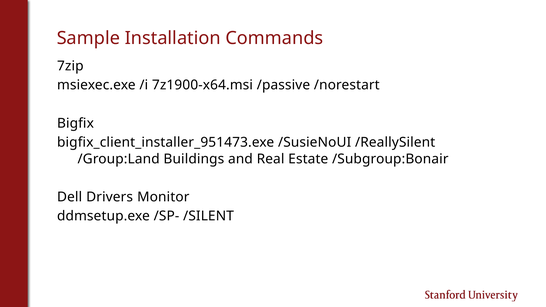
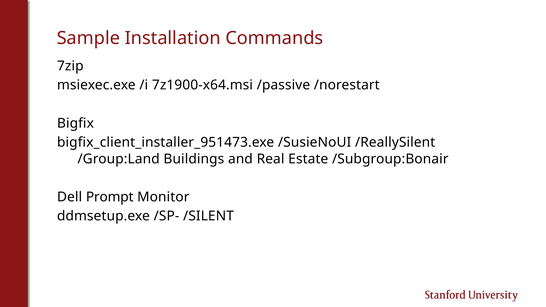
Drivers: Drivers -> Prompt
